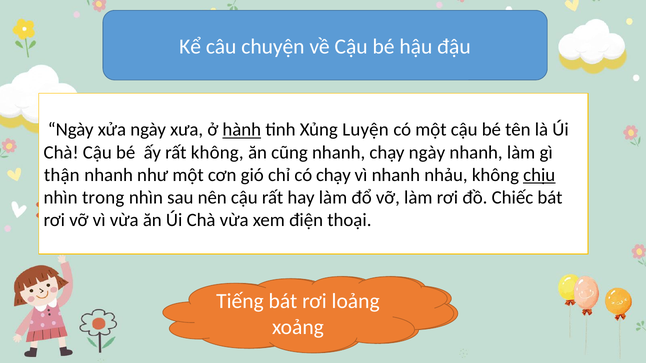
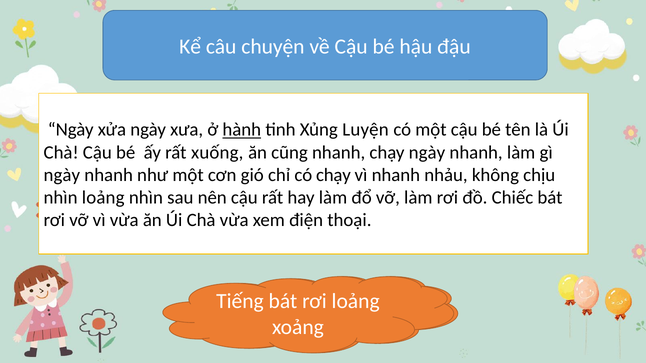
rất không: không -> xuống
thận at (62, 175): thận -> ngày
chịu underline: present -> none
nhìn trong: trong -> loảng
